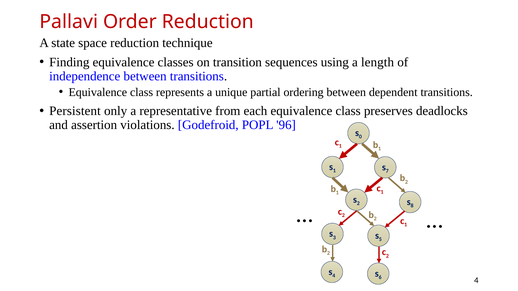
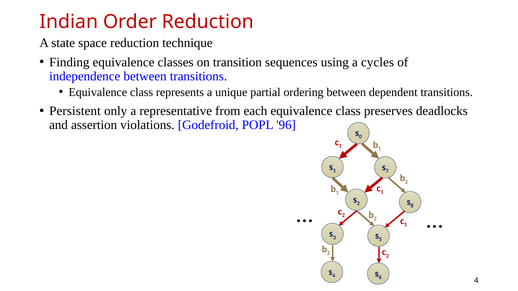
Pallavi: Pallavi -> Indian
length: length -> cycles
